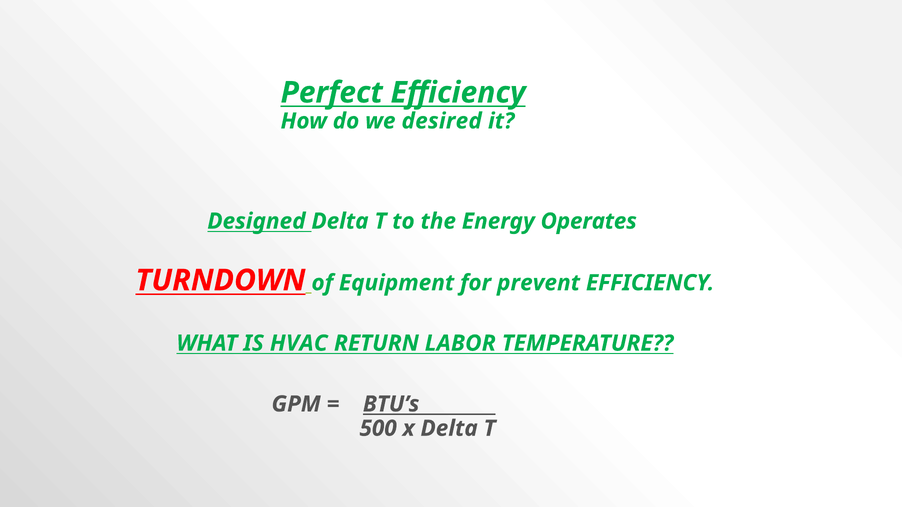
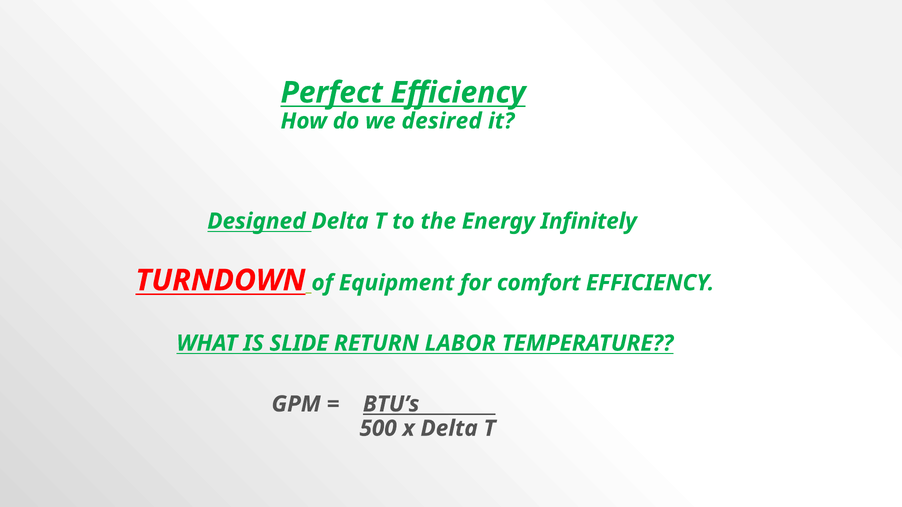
Operates: Operates -> Infinitely
prevent: prevent -> comfort
HVAC: HVAC -> SLIDE
